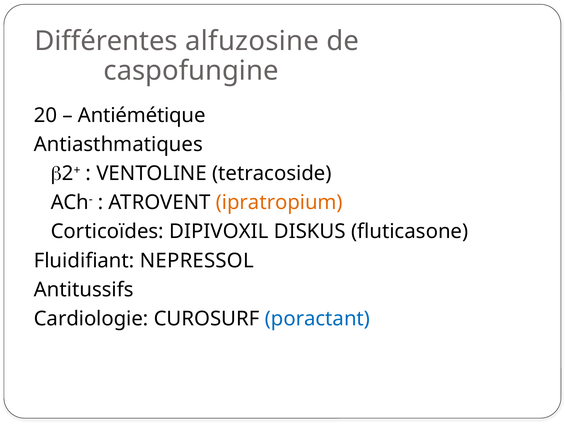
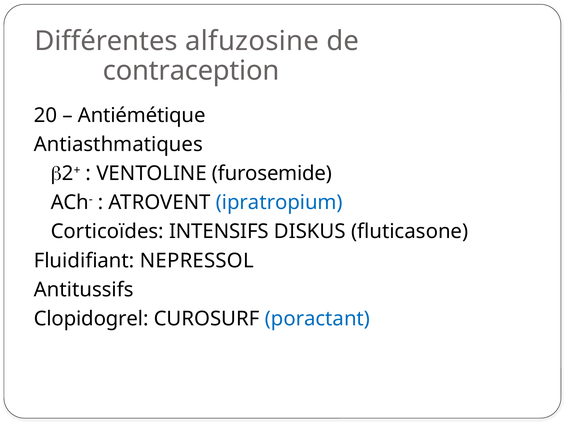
caspofungine: caspofungine -> contraception
tetracoside: tetracoside -> furosemide
ipratropium colour: orange -> blue
DIPIVOXIL: DIPIVOXIL -> INTENSIFS
Cardiologie: Cardiologie -> Clopidogrel
